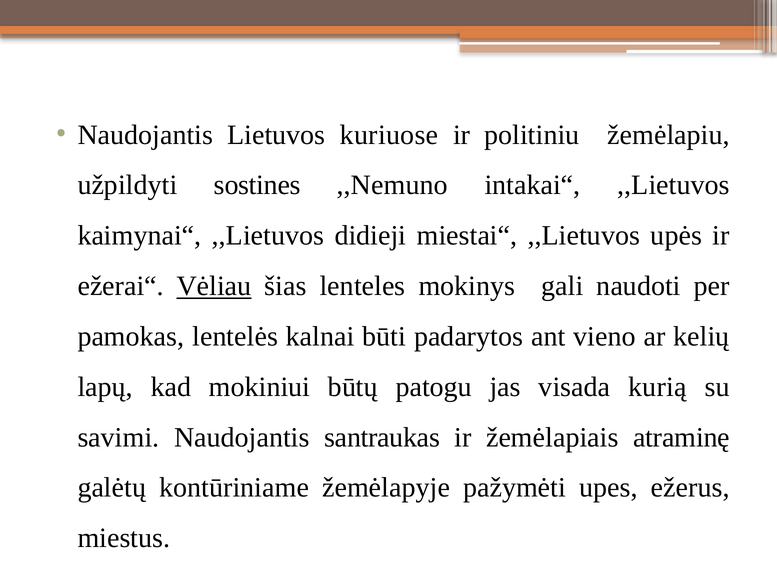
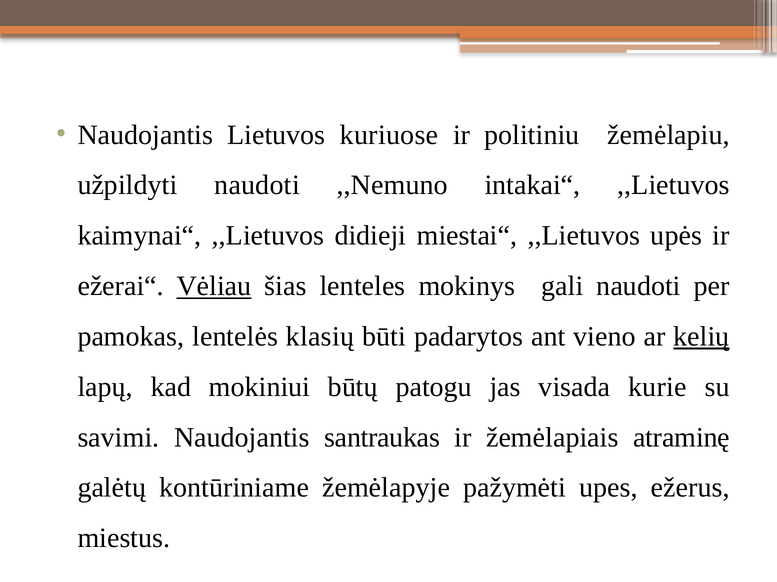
užpildyti sostines: sostines -> naudoti
kalnai: kalnai -> klasių
kelių underline: none -> present
kurią: kurią -> kurie
